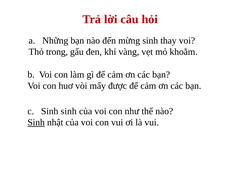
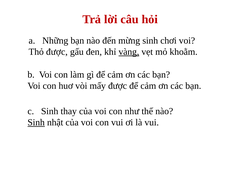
thay: thay -> chơi
Thỏ trong: trong -> được
vàng underline: none -> present
Sinh sinh: sinh -> thay
